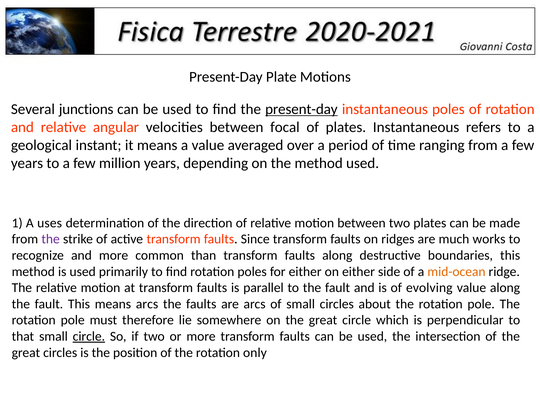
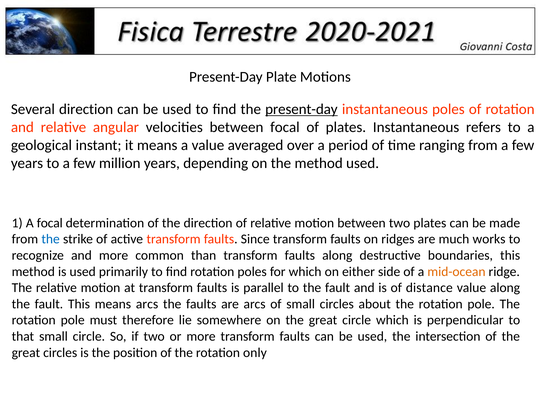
Several junctions: junctions -> direction
A uses: uses -> focal
the at (51, 239) colour: purple -> blue
for either: either -> which
evolving: evolving -> distance
circle at (89, 336) underline: present -> none
